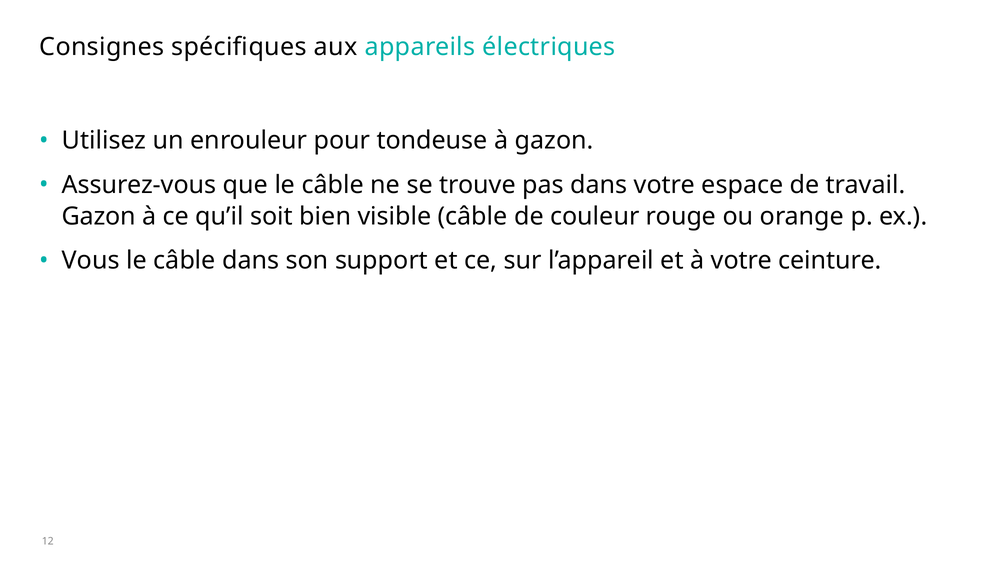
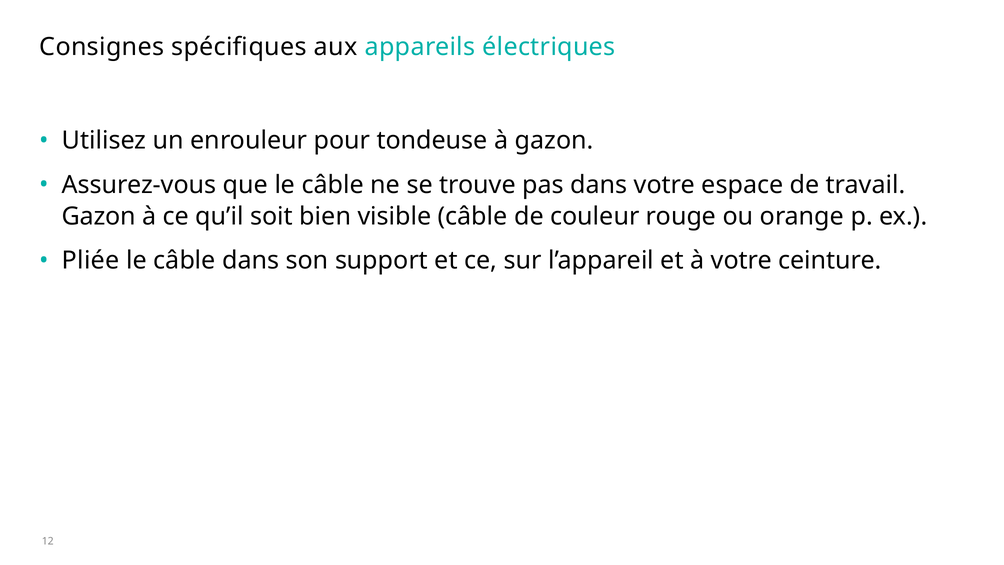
Vous: Vous -> Pliée
